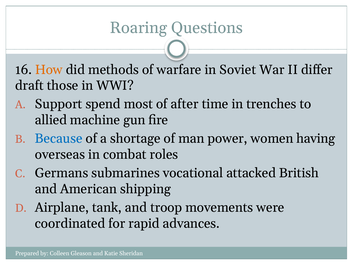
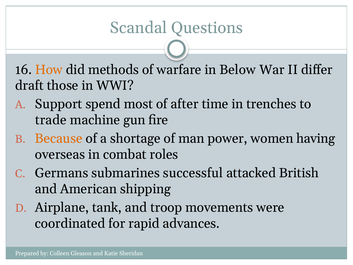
Roaring: Roaring -> Scandal
Soviet: Soviet -> Below
allied: allied -> trade
Because colour: blue -> orange
vocational: vocational -> successful
